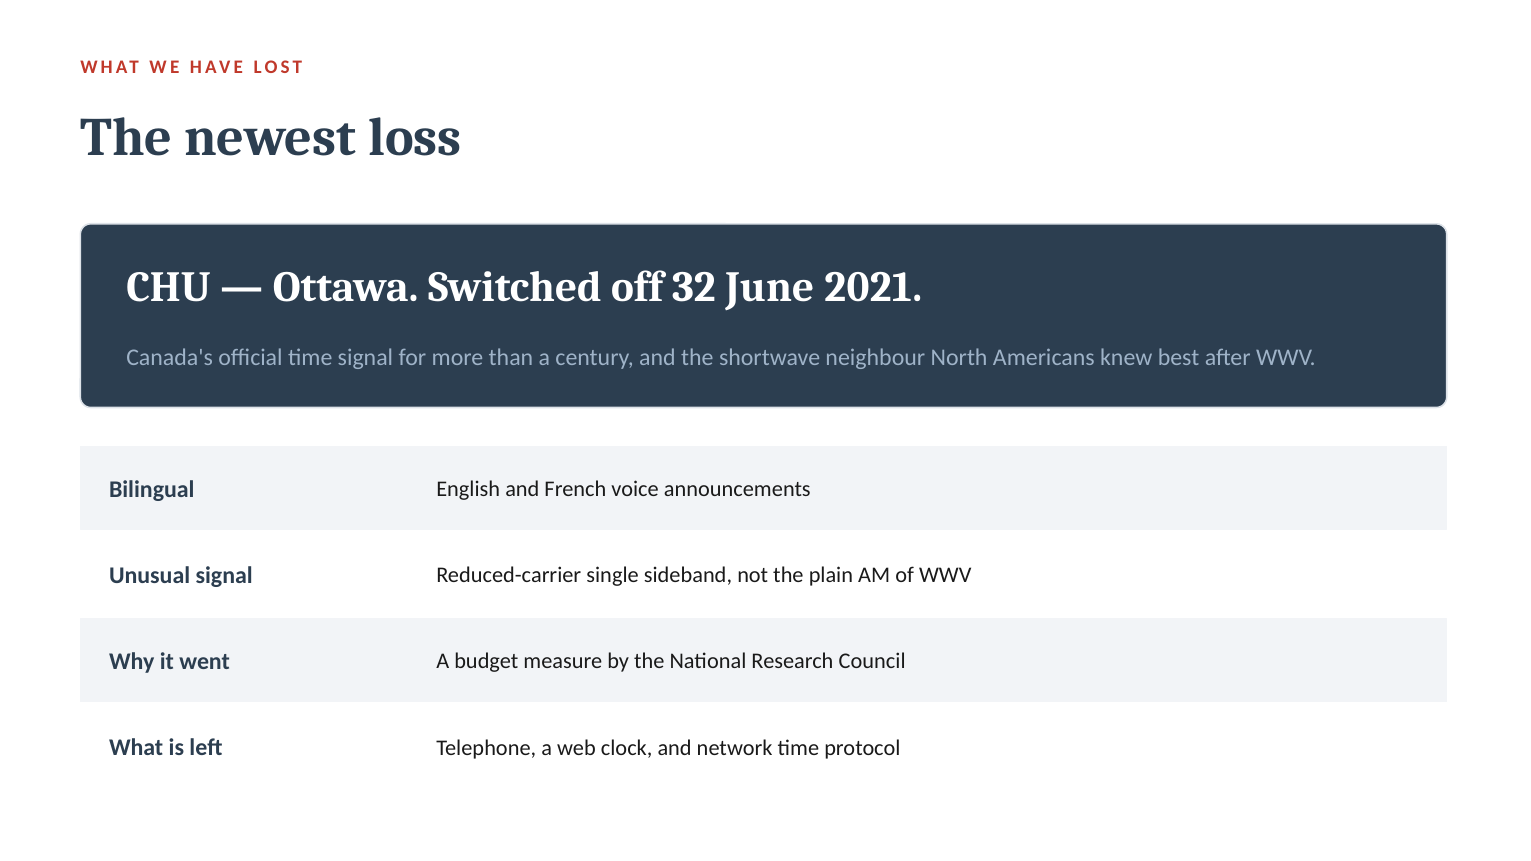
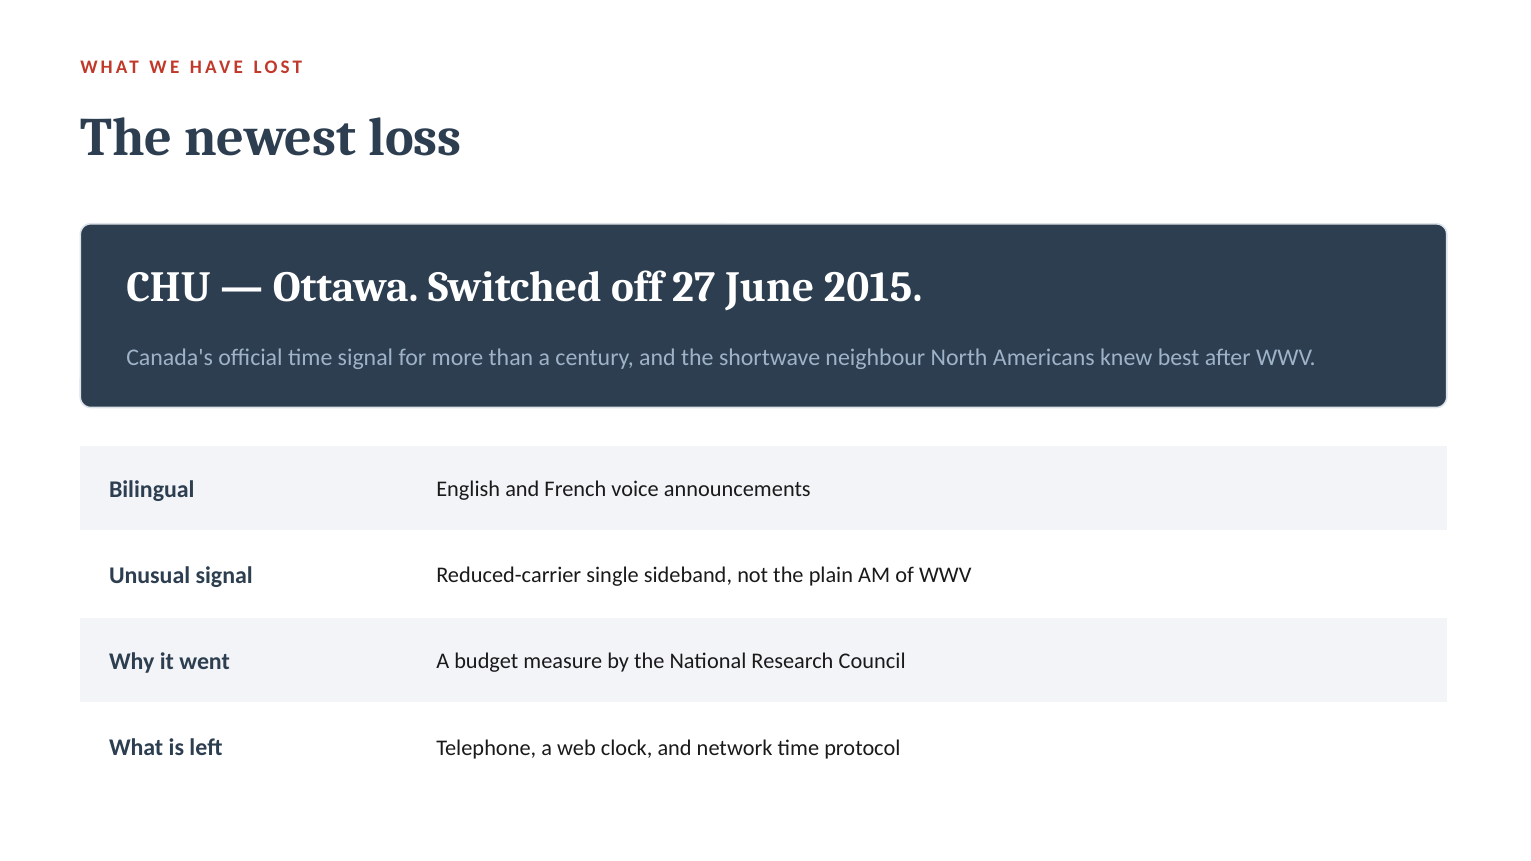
32: 32 -> 27
2021: 2021 -> 2015
